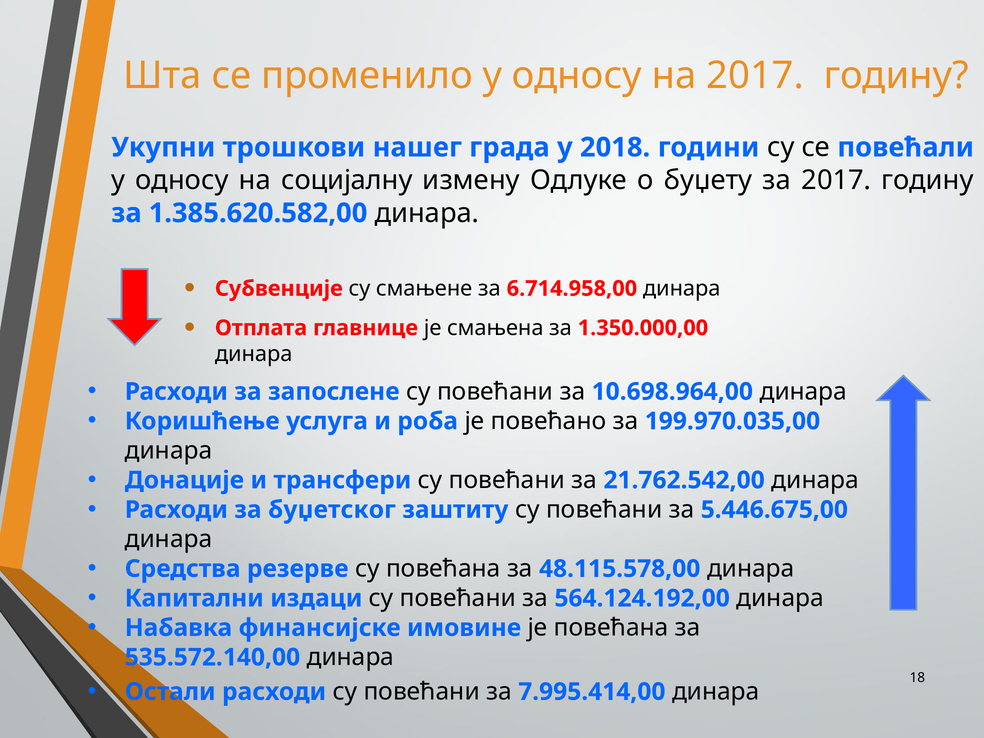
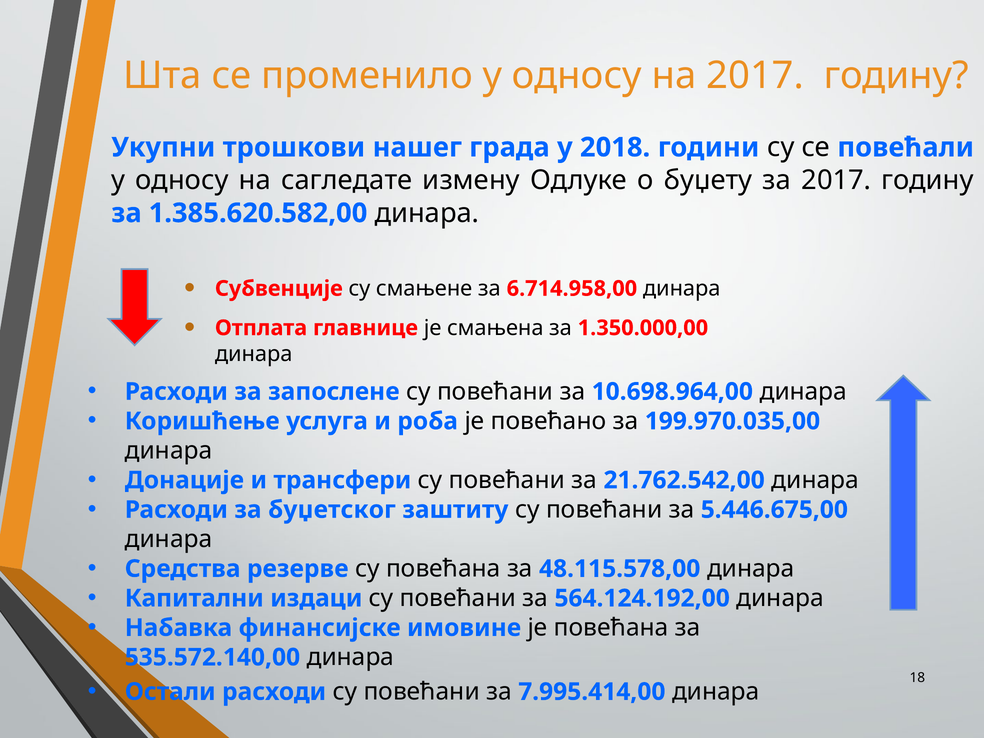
социјалну: социјалну -> сагледате
